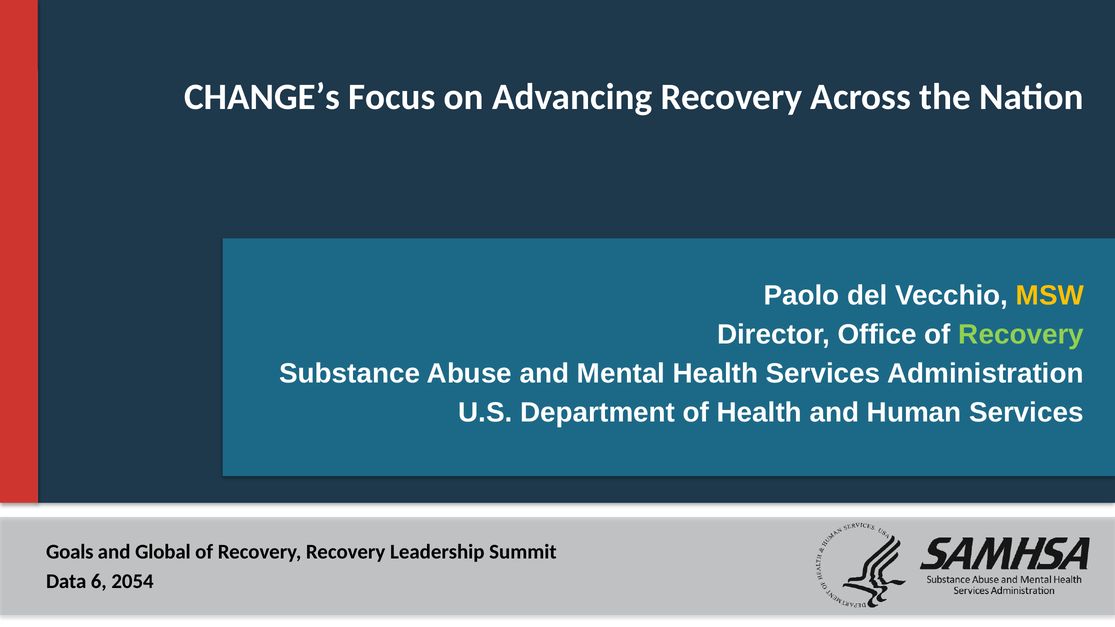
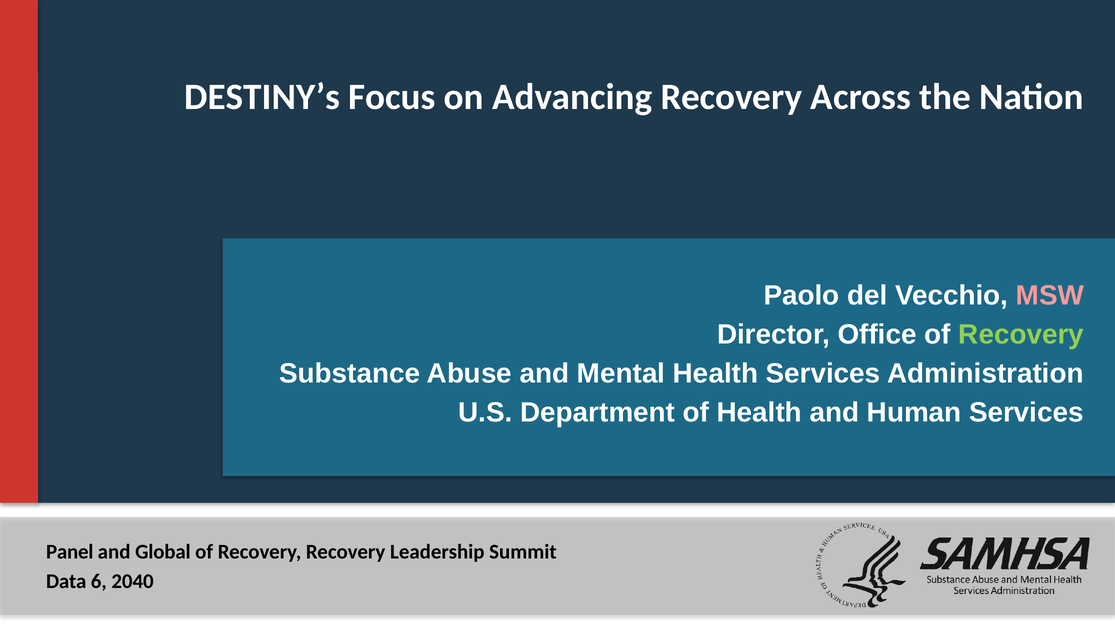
CHANGE’s: CHANGE’s -> DESTINY’s
MSW colour: yellow -> pink
Goals: Goals -> Panel
2054: 2054 -> 2040
